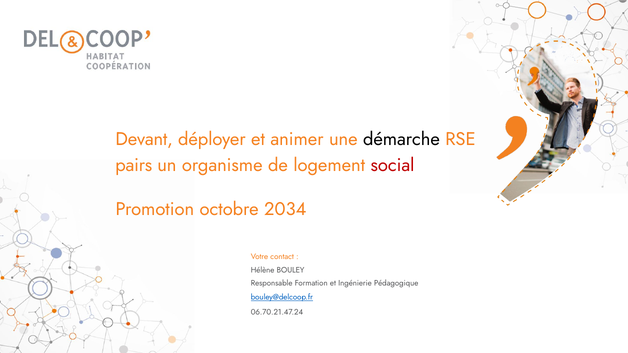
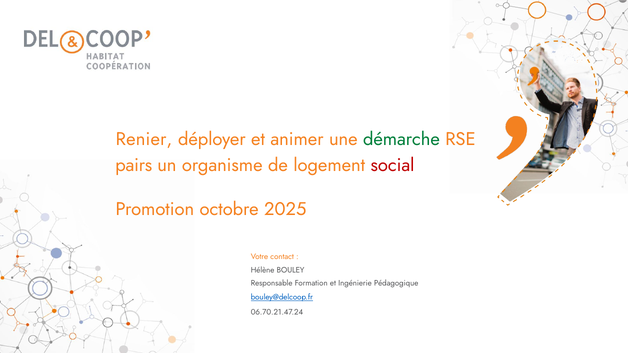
Devant: Devant -> Renier
démarche colour: black -> green
2034: 2034 -> 2025
